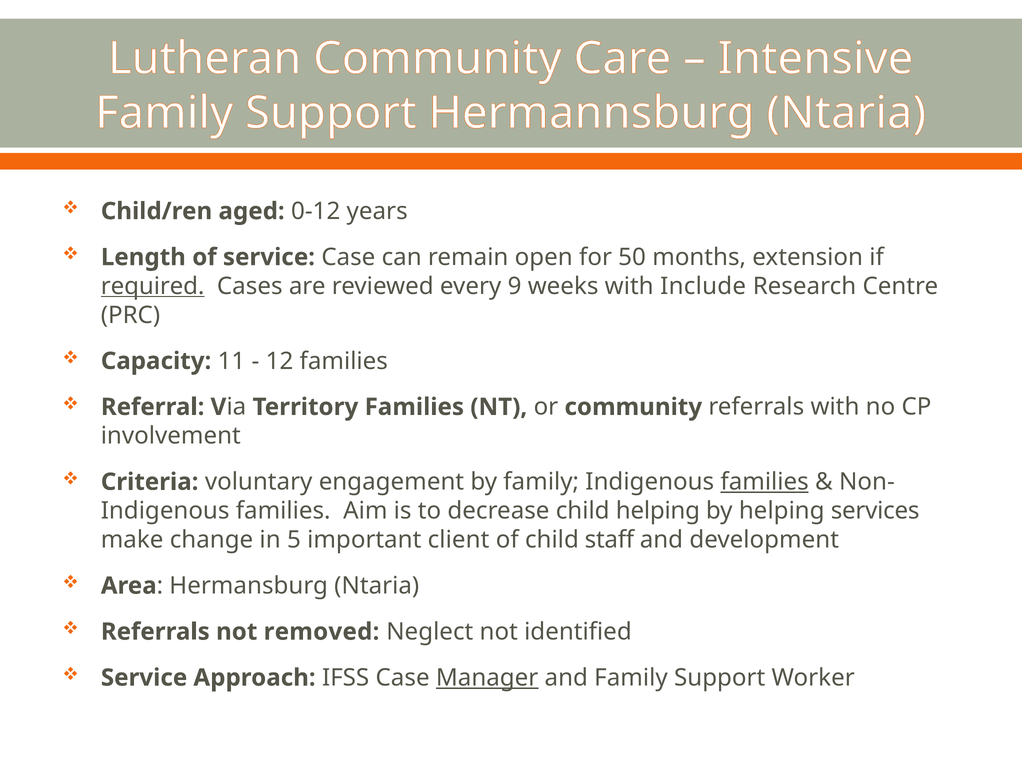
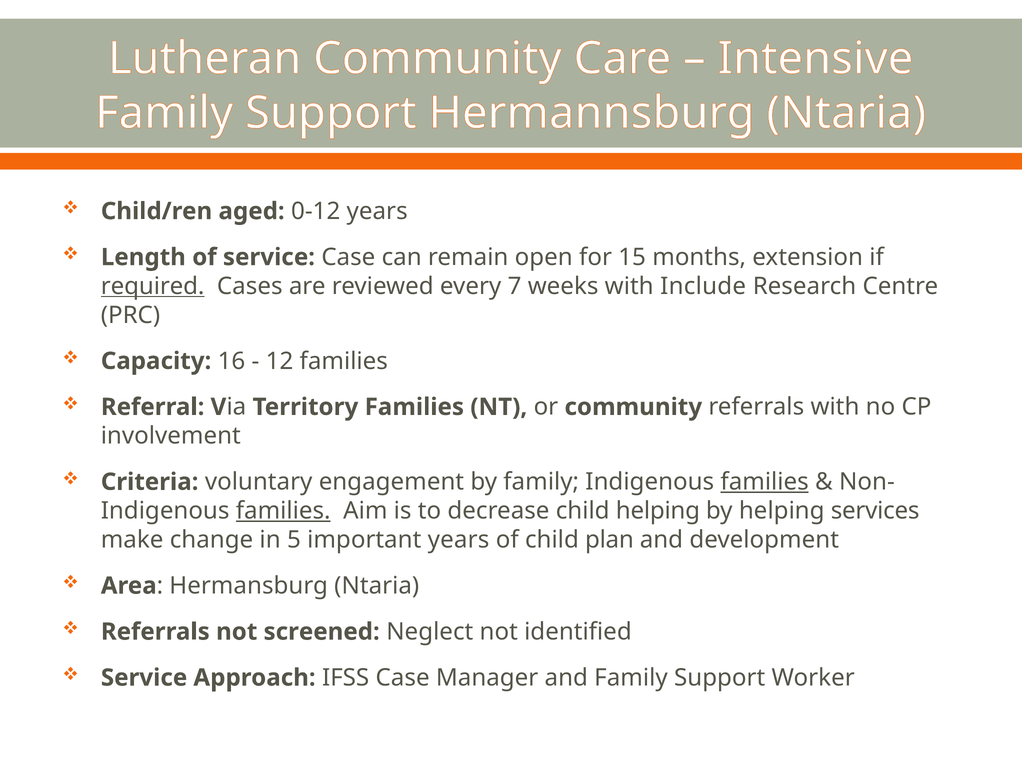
50: 50 -> 15
9: 9 -> 7
11: 11 -> 16
families at (283, 511) underline: none -> present
important client: client -> years
staff: staff -> plan
removed: removed -> screened
Manager underline: present -> none
